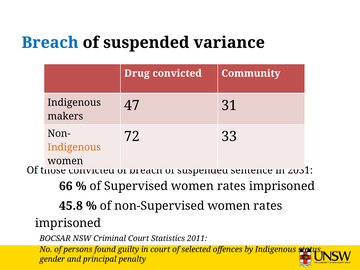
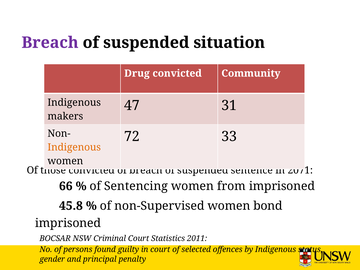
Breach at (50, 43) colour: blue -> purple
variance: variance -> situation
2031: 2031 -> 2071
Supervised: Supervised -> Sentencing
rates at (231, 186): rates -> from
rates at (268, 206): rates -> bond
